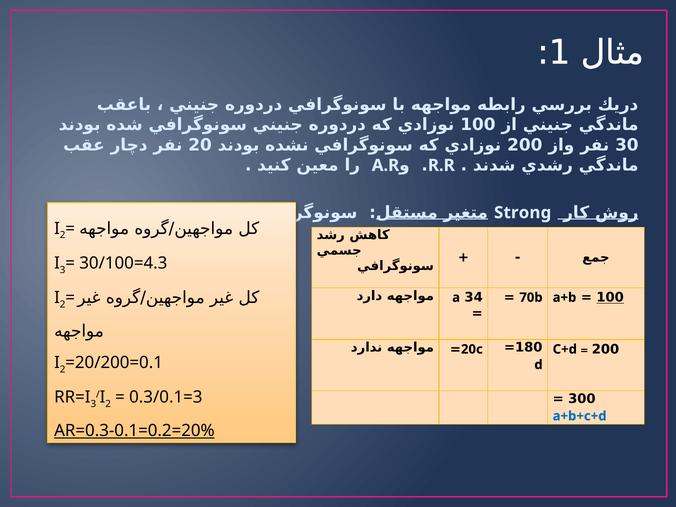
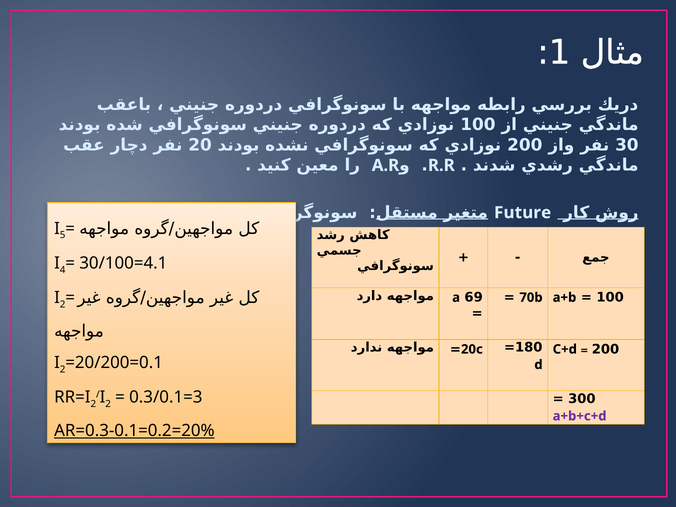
Strong: Strong -> Future
2 at (63, 235): 2 -> 5
3 at (63, 270): 3 -> 4
30/100=4.3: 30/100=4.3 -> 30/100=4.1
34: 34 -> 69
100 at (610, 297) underline: present -> none
3 at (93, 404): 3 -> 2
a+b+c+d colour: blue -> purple
